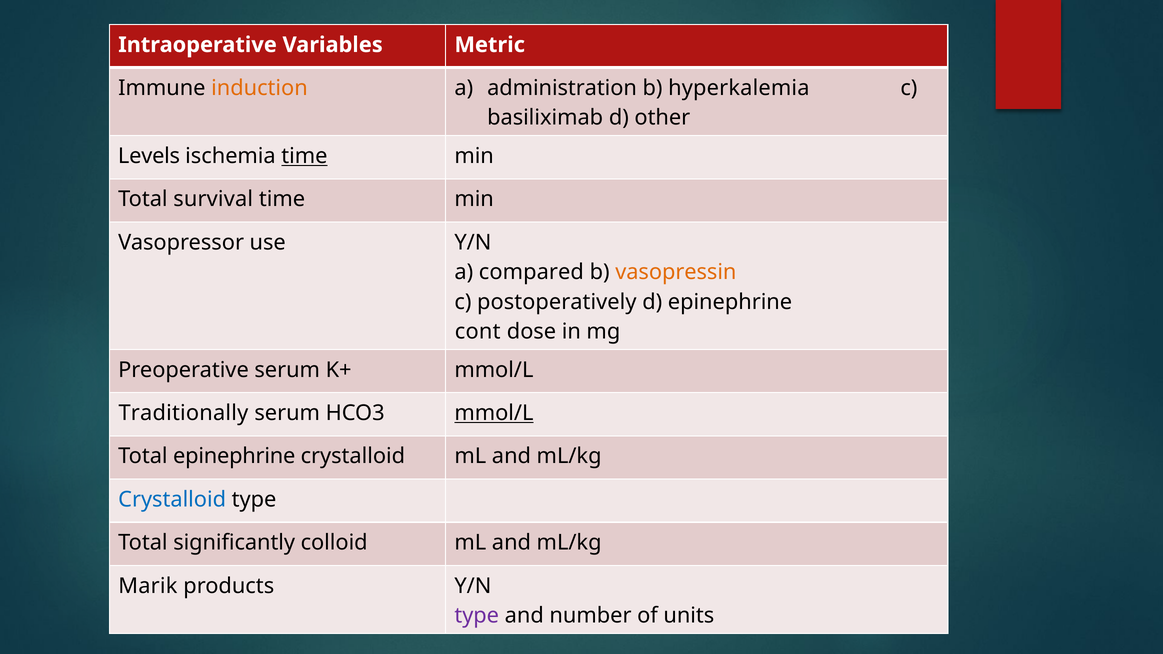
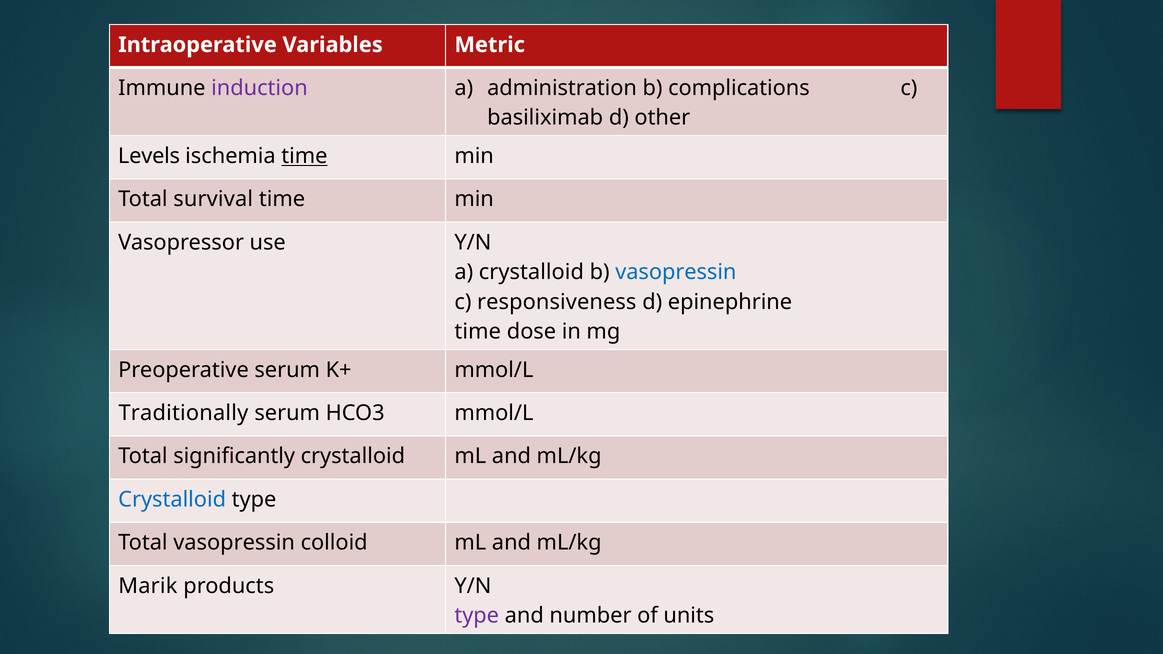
induction colour: orange -> purple
hyperkalemia: hyperkalemia -> complications
a compared: compared -> crystalloid
vasopressin at (676, 272) colour: orange -> blue
postoperatively: postoperatively -> responsiveness
cont at (478, 332): cont -> time
mmol/L at (494, 413) underline: present -> none
Total epinephrine: epinephrine -> significantly
Total significantly: significantly -> vasopressin
